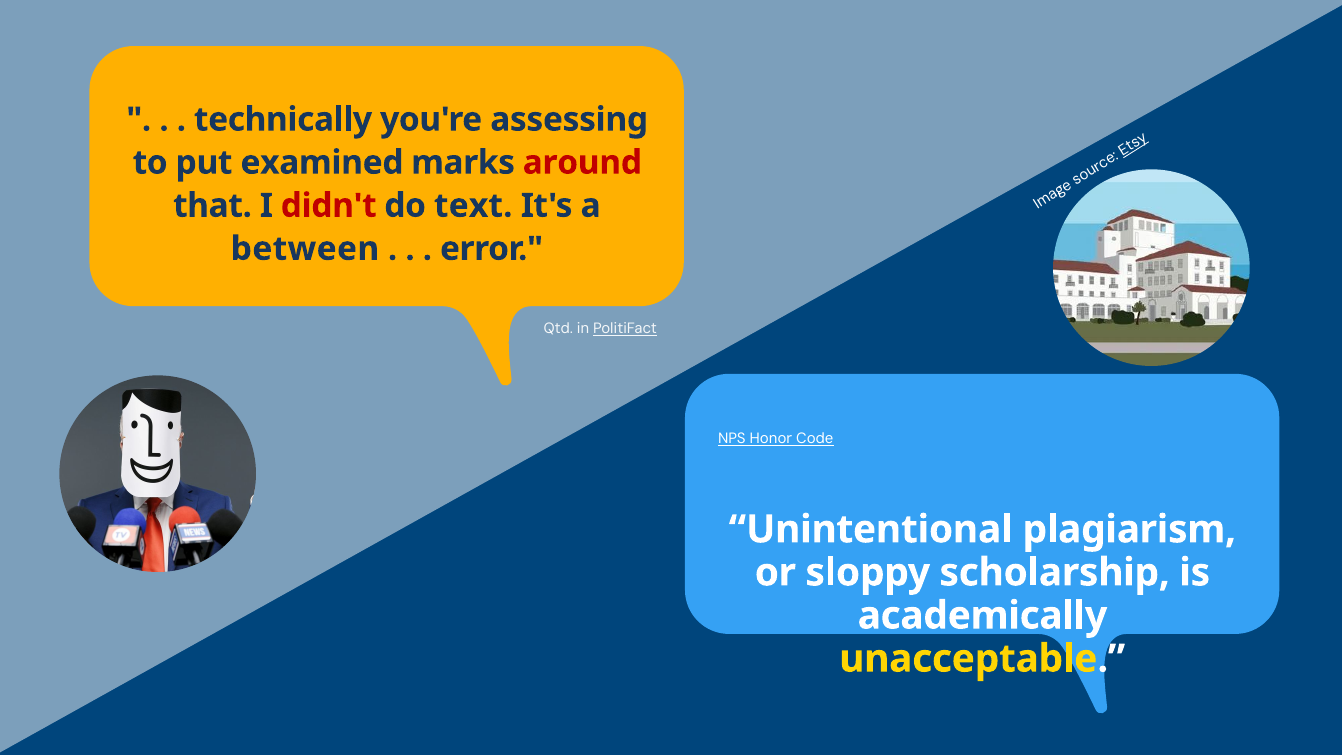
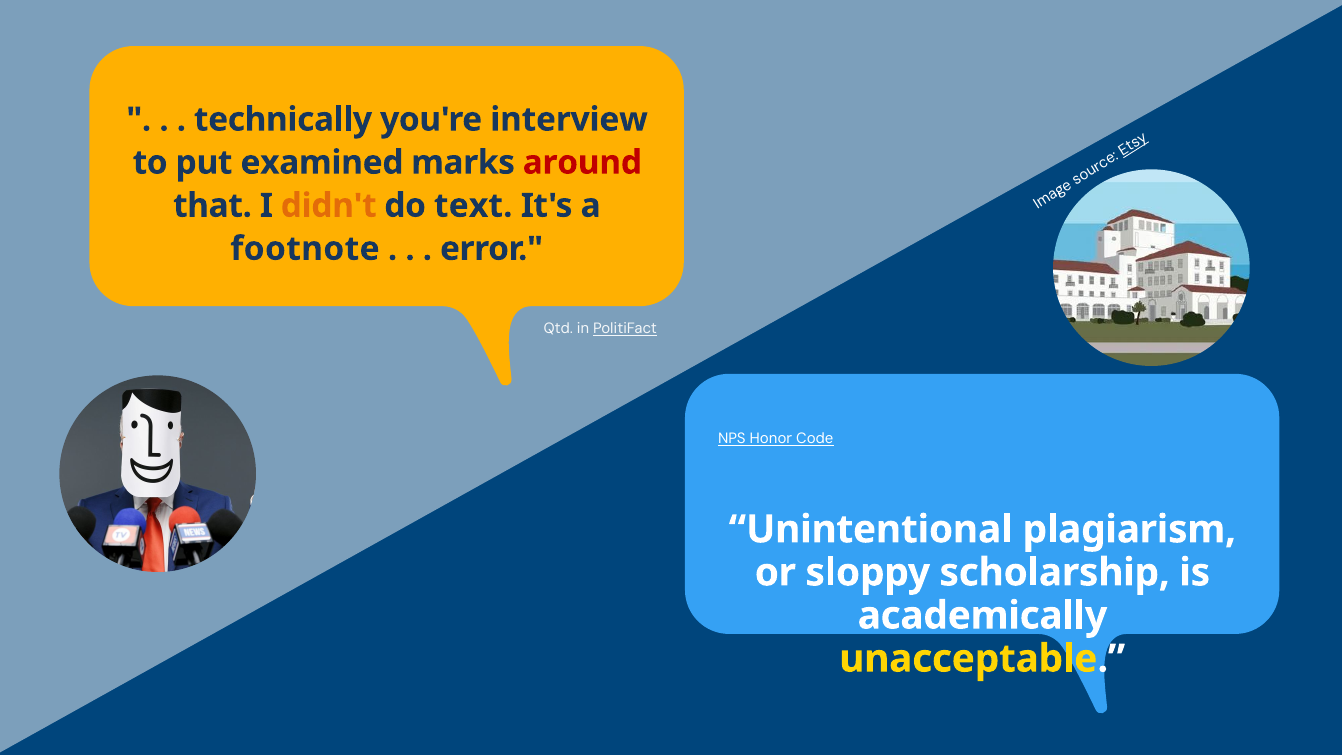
assessing: assessing -> interview
didn't colour: red -> orange
between: between -> footnote
